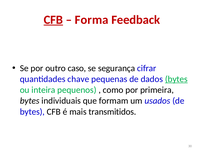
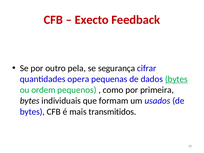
CFB at (53, 20) underline: present -> none
Forma: Forma -> Execto
caso: caso -> pela
chave: chave -> opera
inteira: inteira -> ordem
